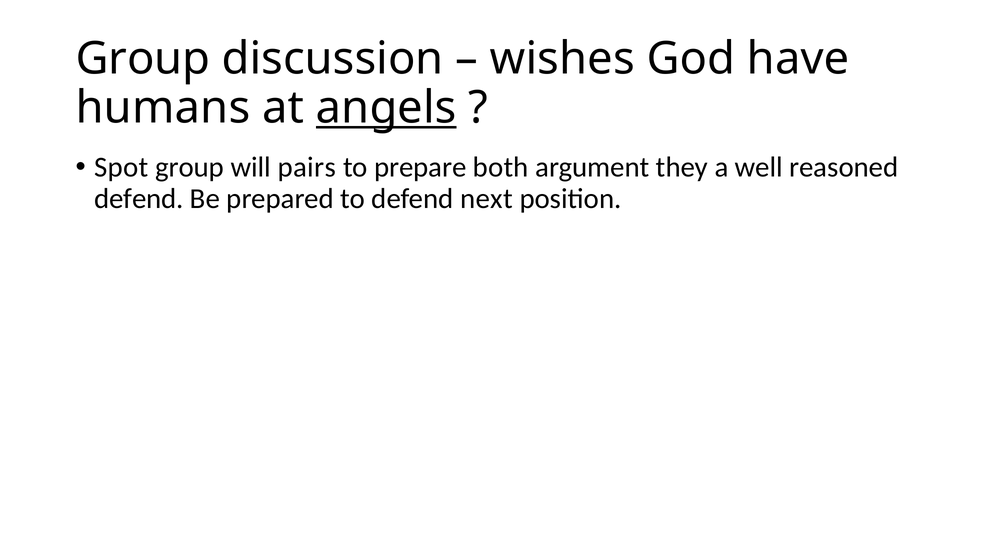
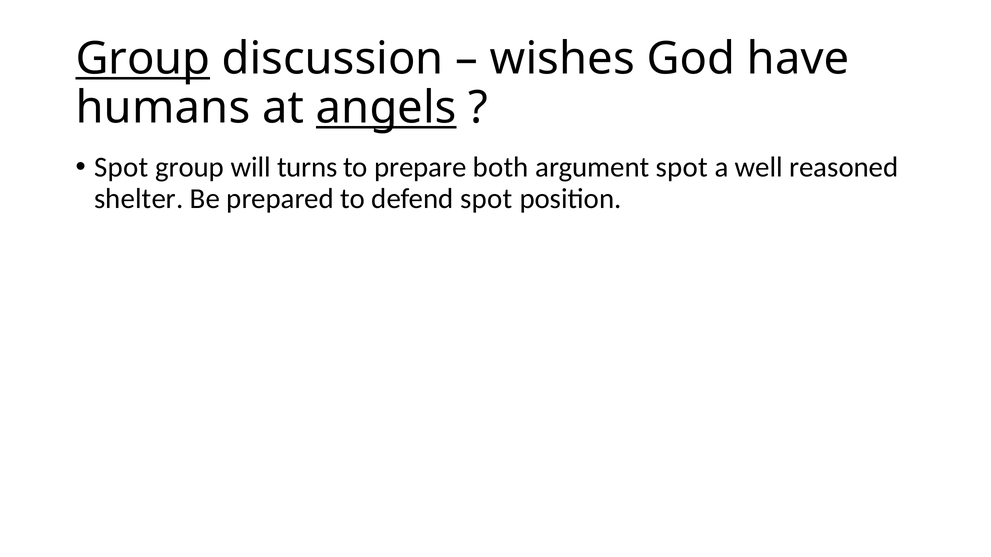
Group at (143, 59) underline: none -> present
pairs: pairs -> turns
argument they: they -> spot
defend at (139, 199): defend -> shelter
defend next: next -> spot
